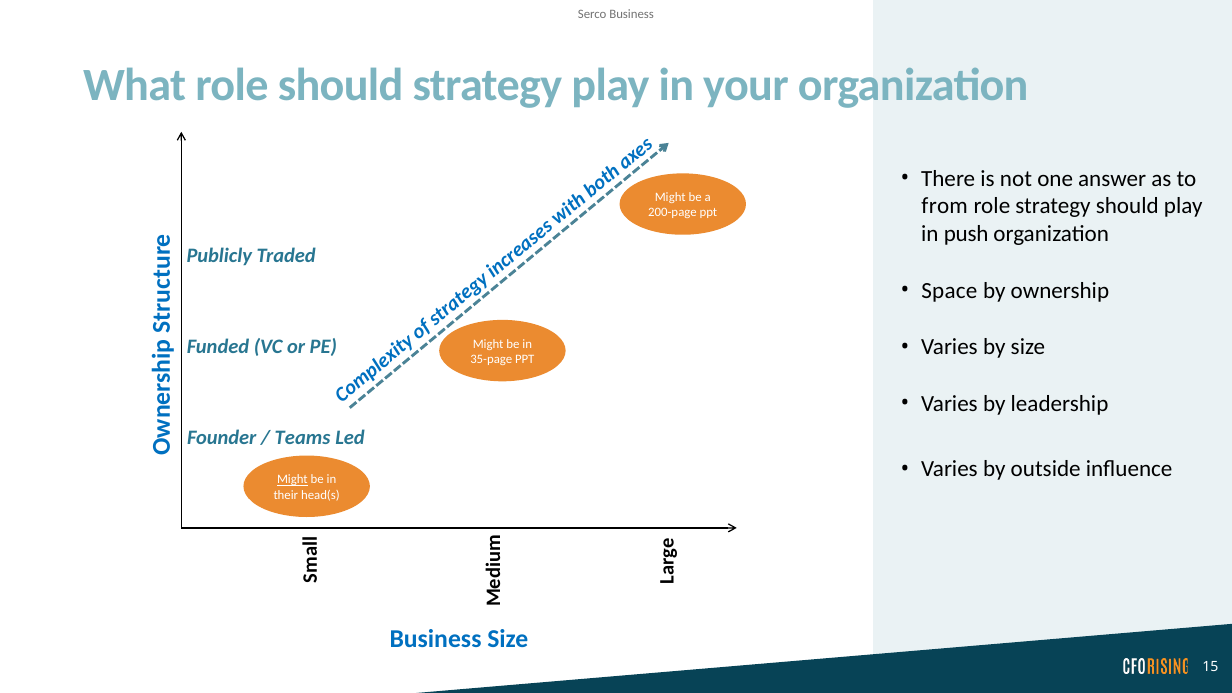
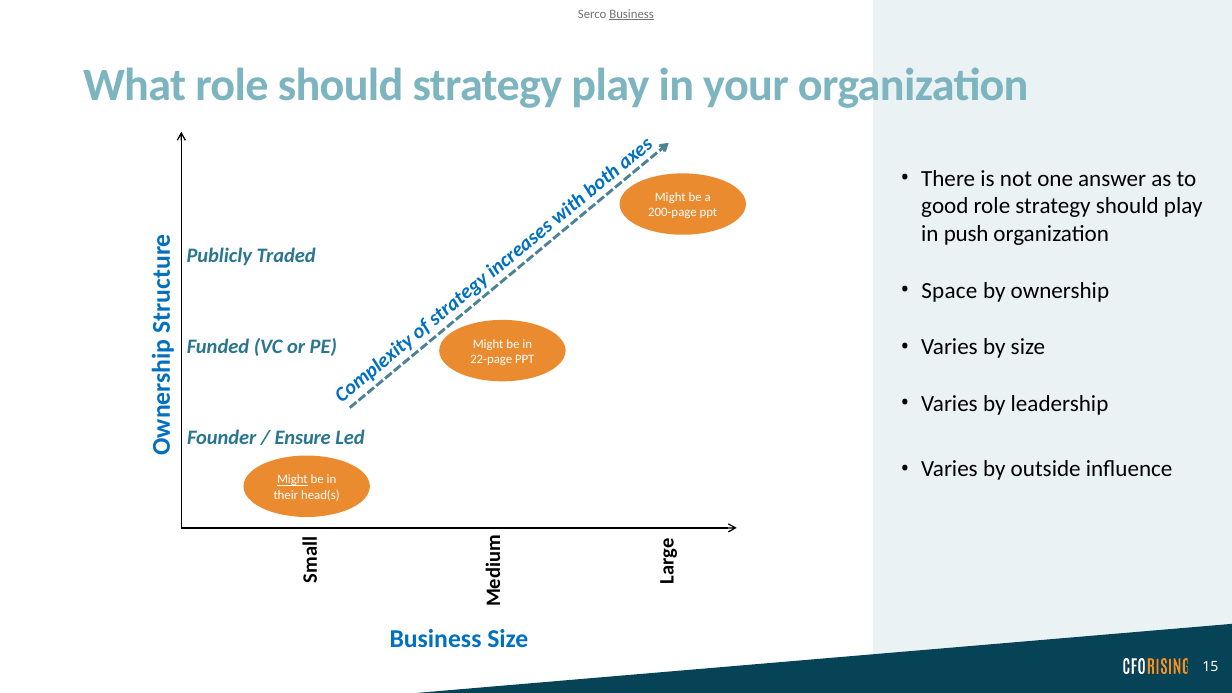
Business at (632, 14) underline: none -> present
from: from -> good
35-page: 35-page -> 22-page
Teams: Teams -> Ensure
